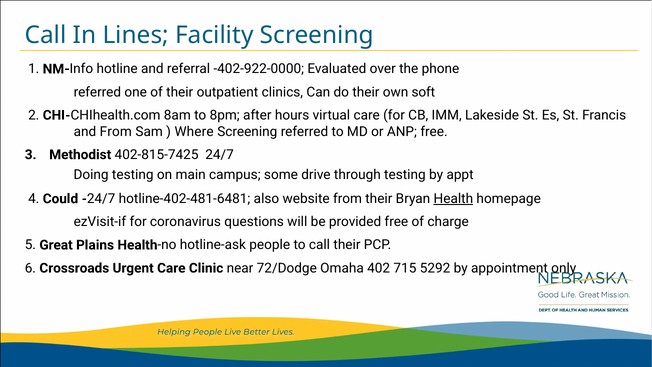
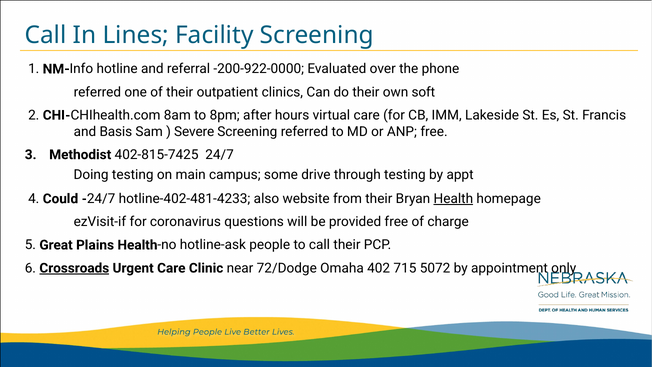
-402-922-0000: -402-922-0000 -> -200-922-0000
and From: From -> Basis
Where: Where -> Severe
hotline-402-481-6481: hotline-402-481-6481 -> hotline-402-481-4233
Crossroads underline: none -> present
5292: 5292 -> 5072
